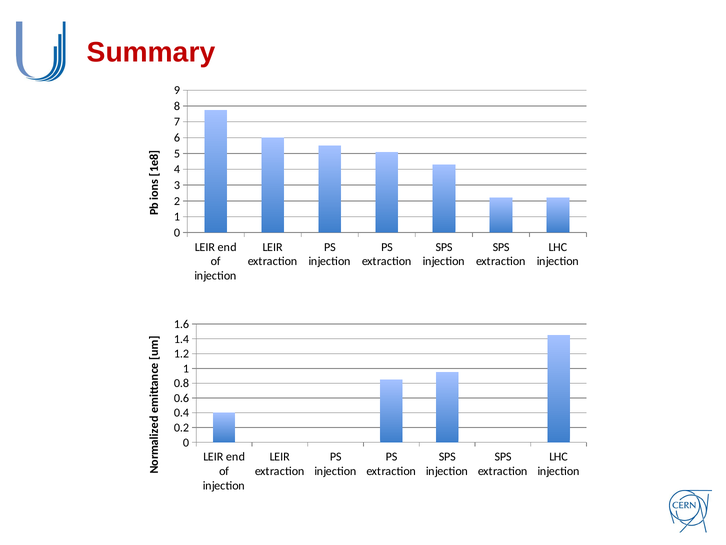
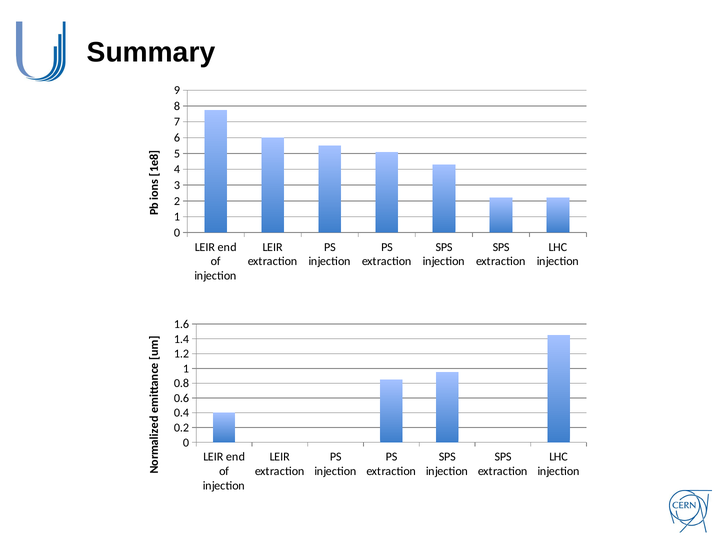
Summary colour: red -> black
